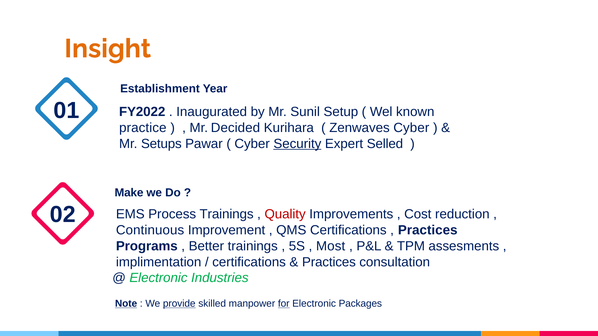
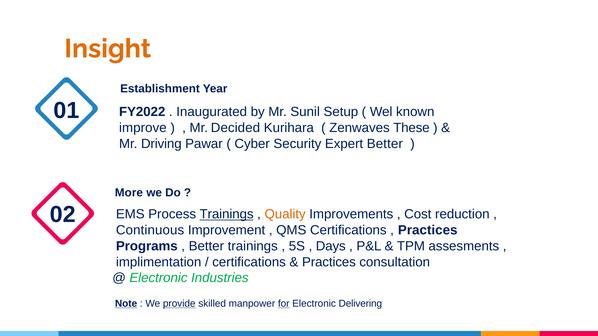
practice: practice -> improve
Zenwaves Cyber: Cyber -> These
Setups: Setups -> Driving
Security underline: present -> none
Expert Selled: Selled -> Better
Make: Make -> More
Trainings at (227, 214) underline: none -> present
Quality colour: red -> orange
Most: Most -> Days
Packages: Packages -> Delivering
